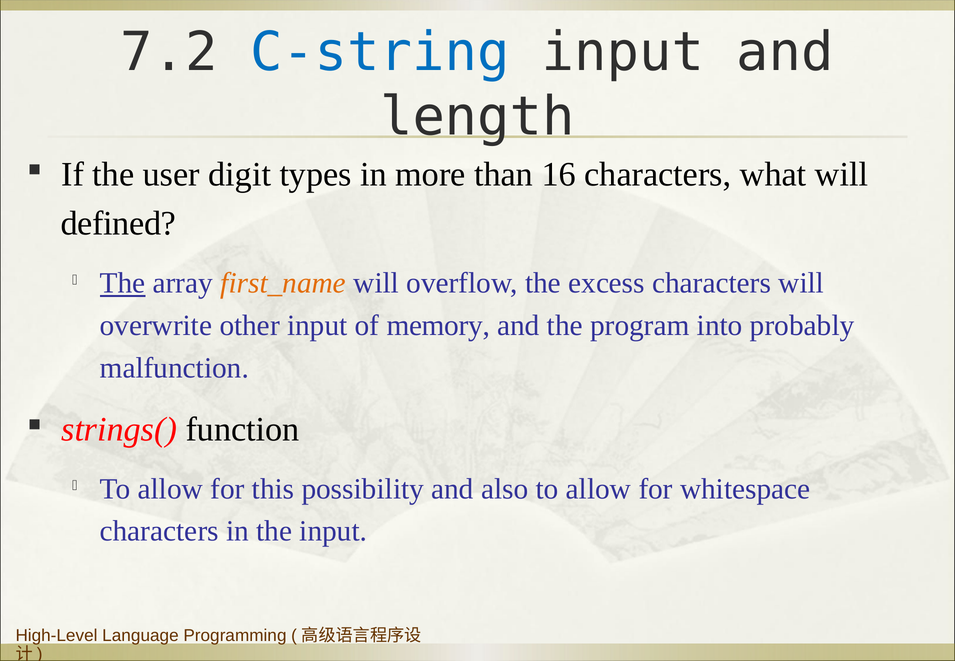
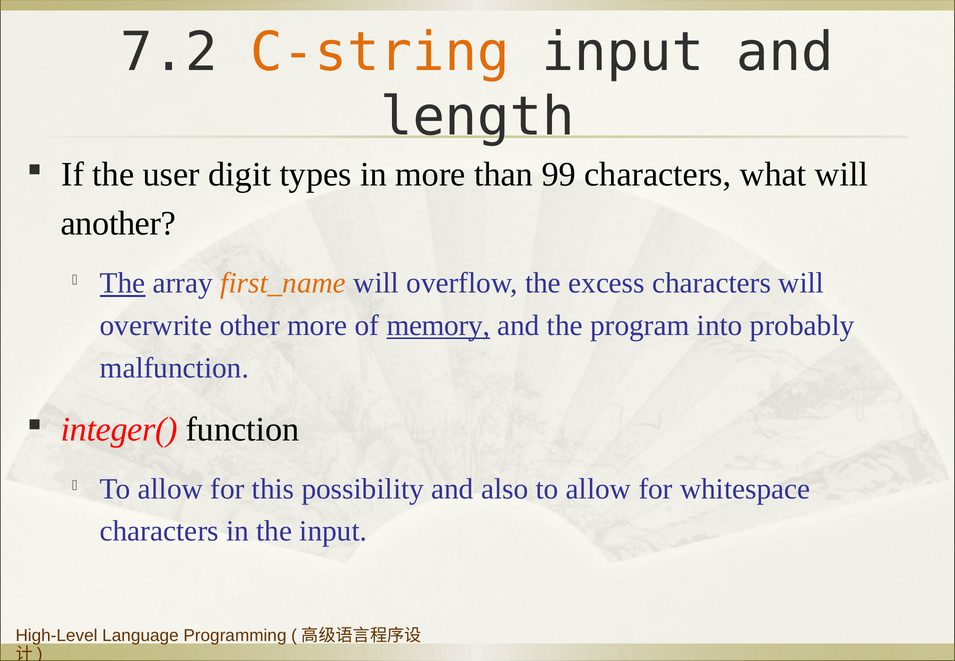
C-string colour: blue -> orange
16: 16 -> 99
defined: defined -> another
other input: input -> more
memory underline: none -> present
strings(: strings( -> integer(
